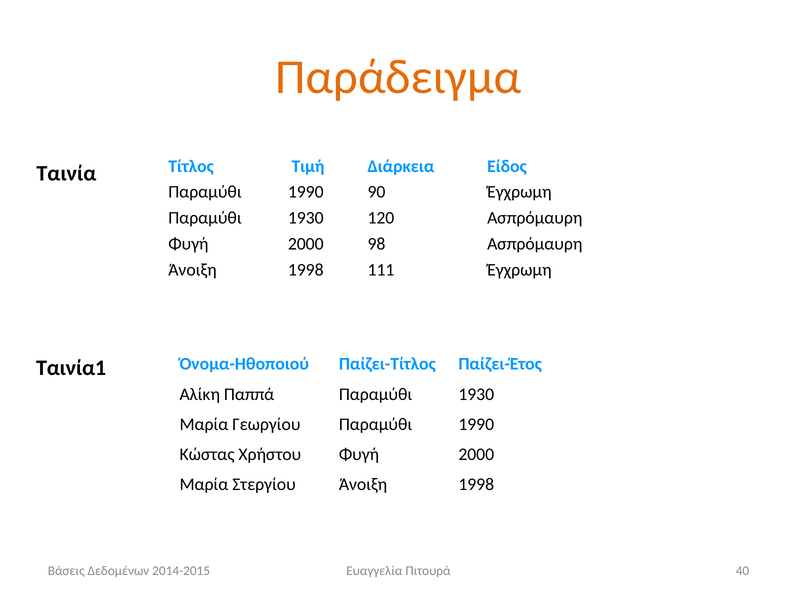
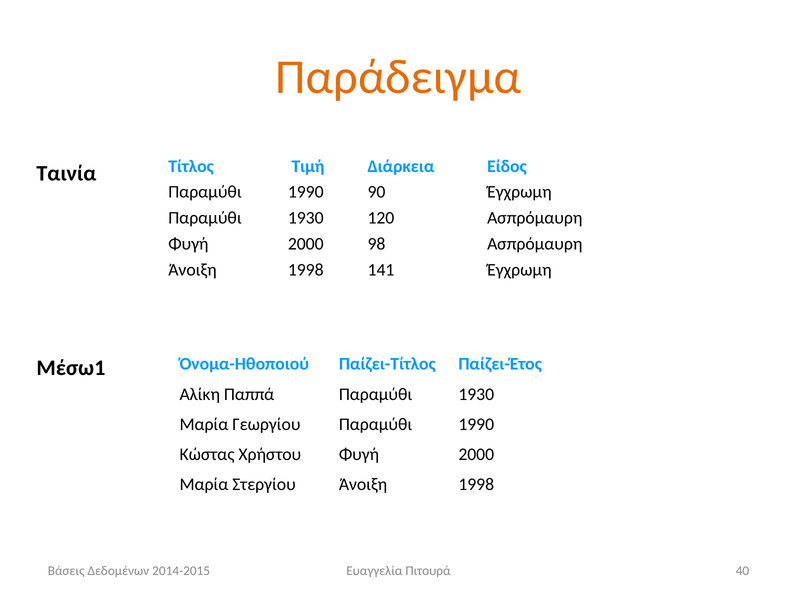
111: 111 -> 141
Ταινία1: Ταινία1 -> Μέσω1
